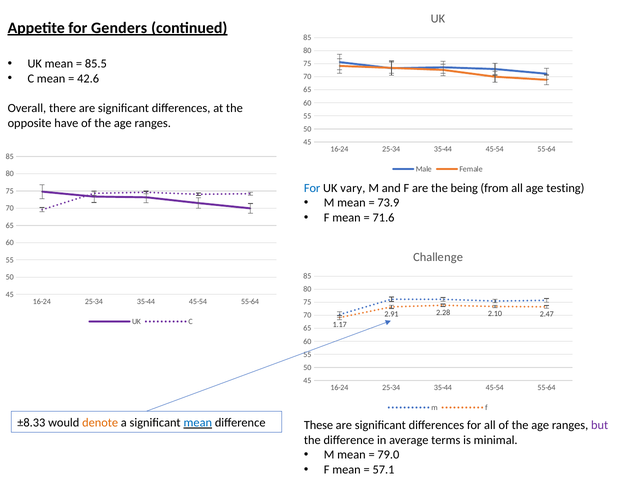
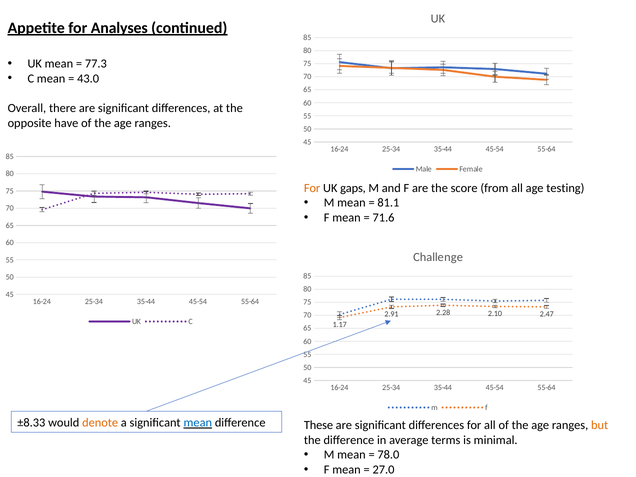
Genders: Genders -> Analyses
85.5: 85.5 -> 77.3
42.6: 42.6 -> 43.0
For at (312, 188) colour: blue -> orange
vary: vary -> gaps
being: being -> score
73.9: 73.9 -> 81.1
but colour: purple -> orange
79.0: 79.0 -> 78.0
57.1: 57.1 -> 27.0
